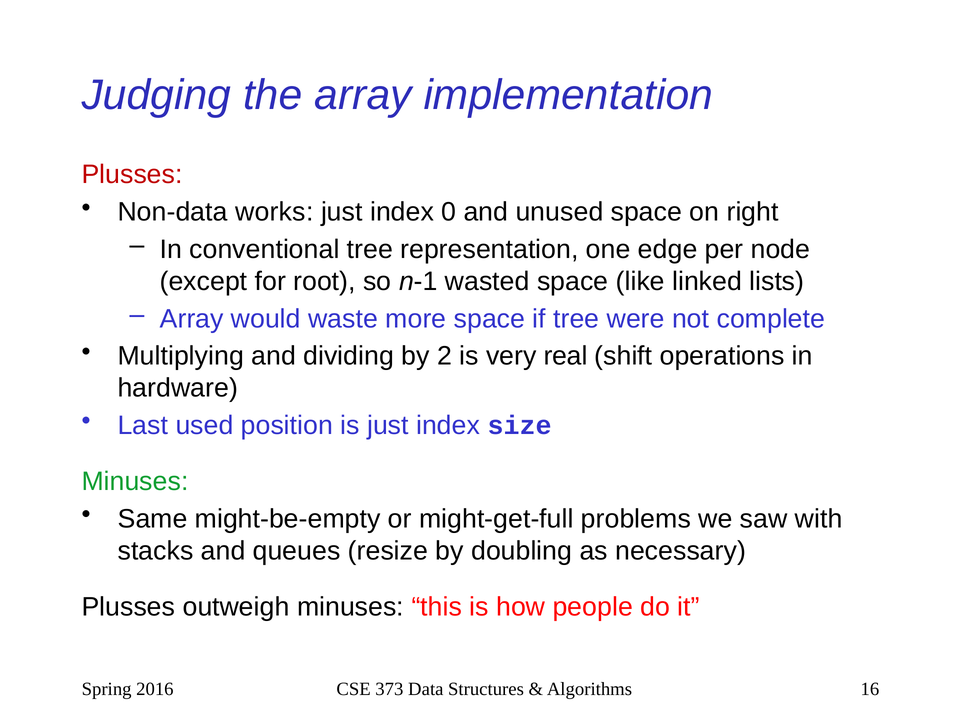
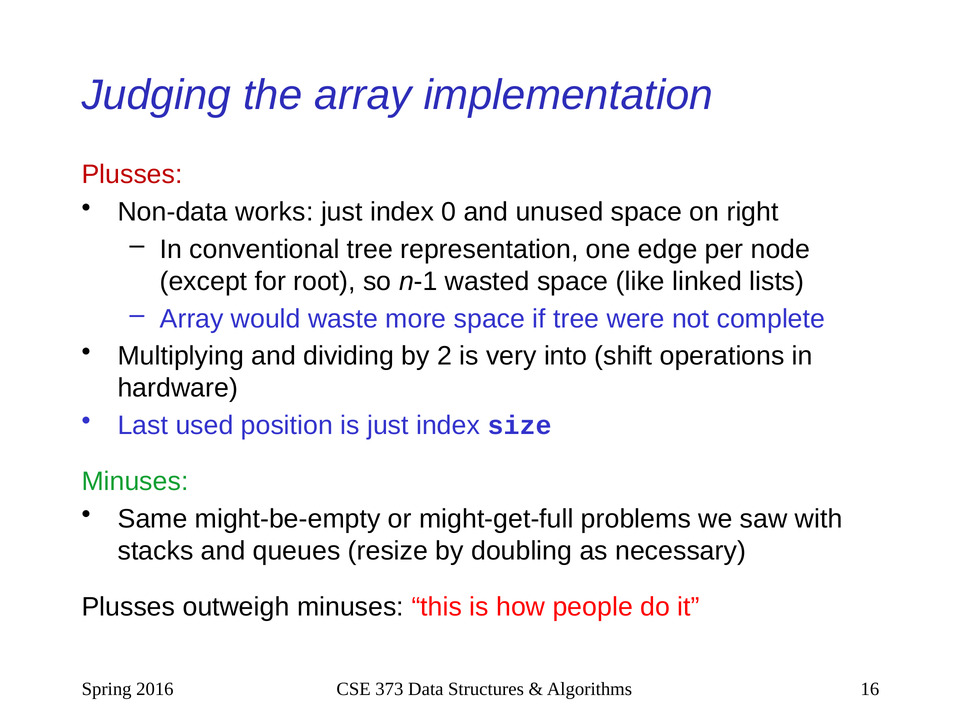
real: real -> into
